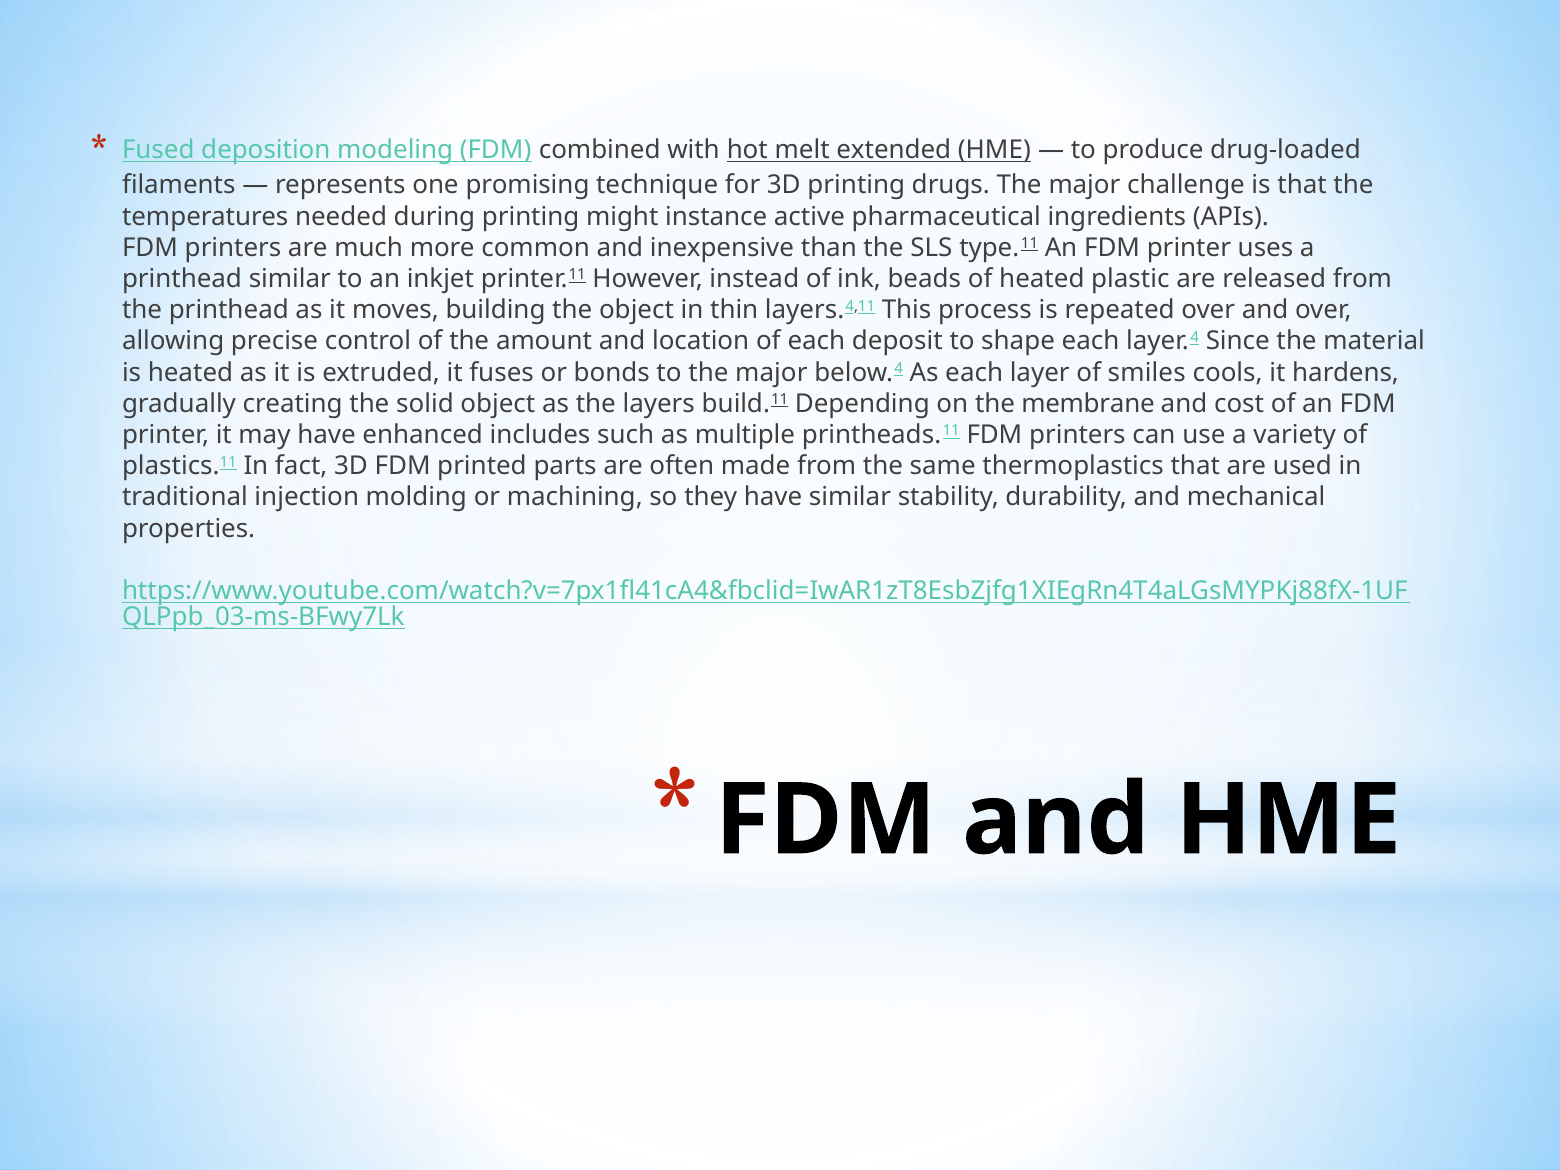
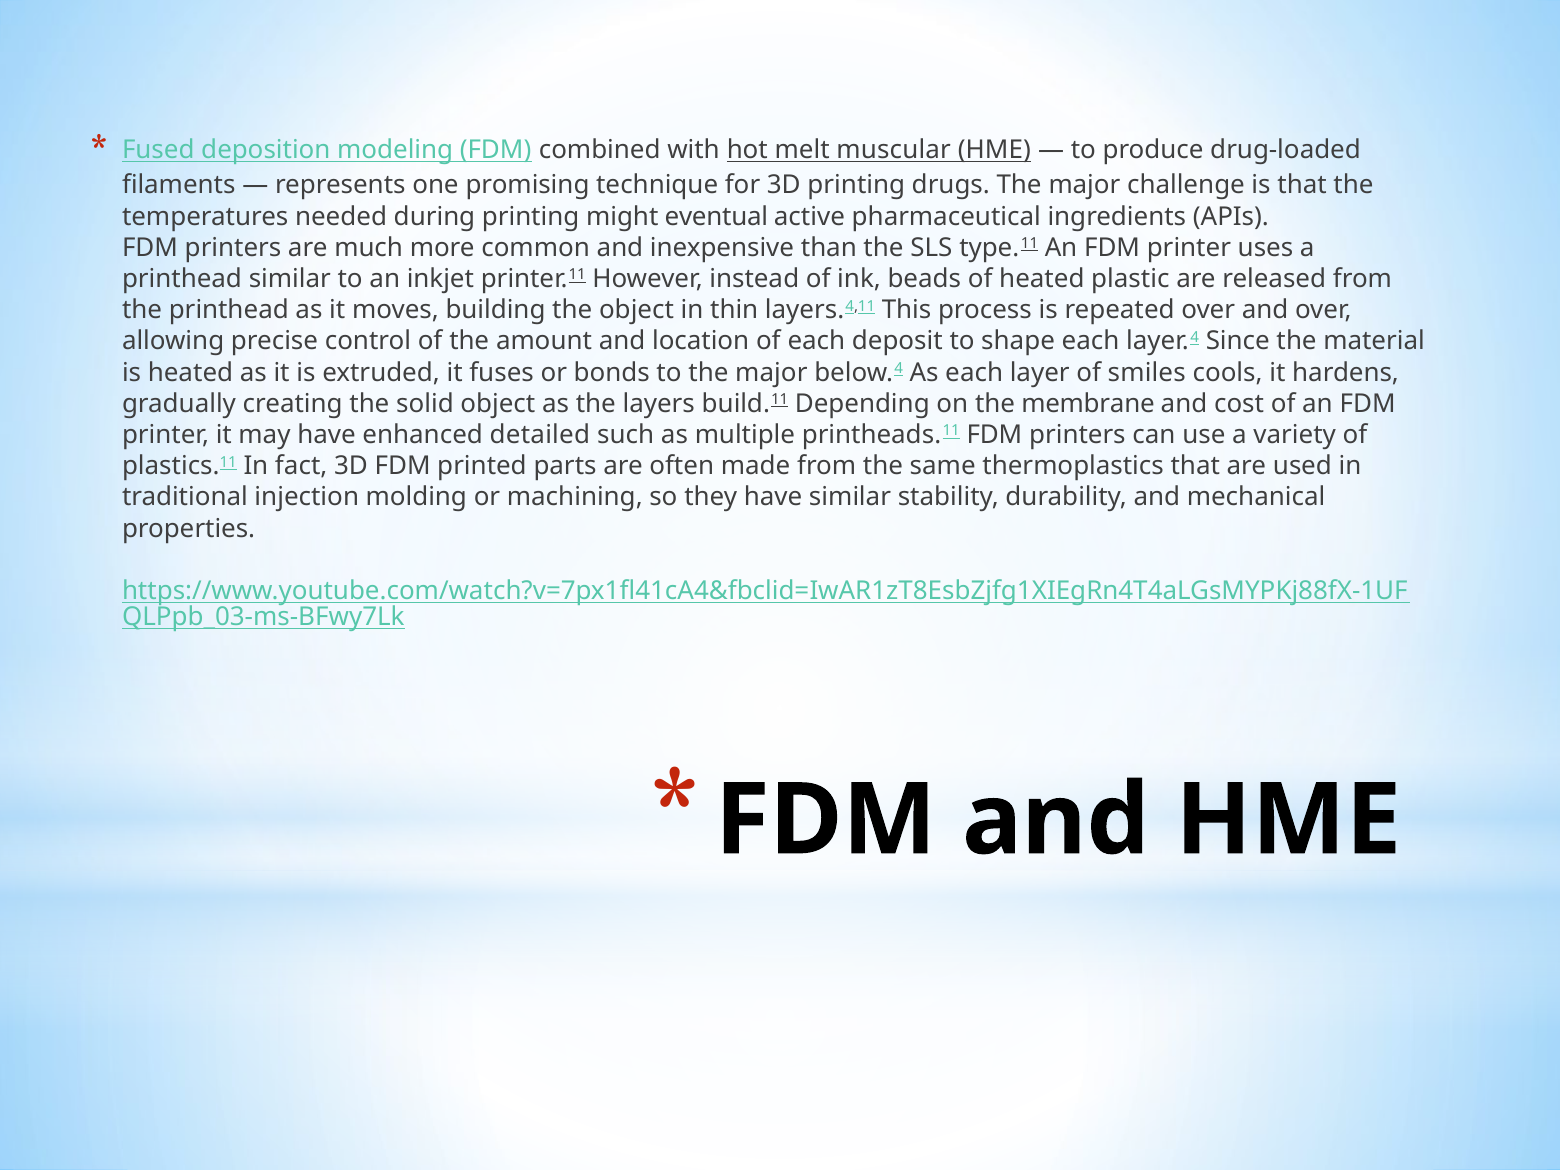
extended: extended -> muscular
instance: instance -> eventual
includes: includes -> detailed
